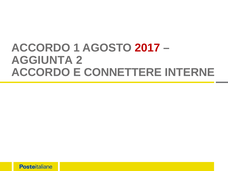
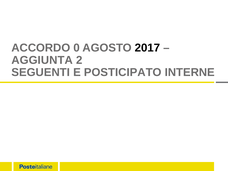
ACCORDO 1: 1 -> 0
2017 colour: red -> black
ACCORDO at (41, 72): ACCORDO -> SEGUENTI
CONNETTERE: CONNETTERE -> POSTICIPATO
